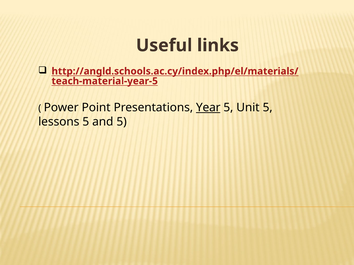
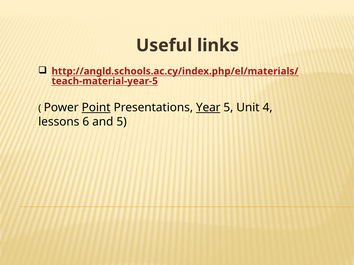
Point underline: none -> present
Unit 5: 5 -> 4
lessons 5: 5 -> 6
